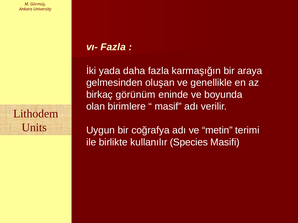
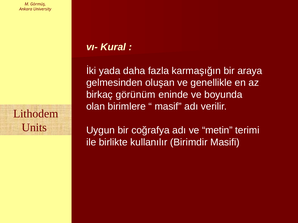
vı- Fazla: Fazla -> Kural
Species: Species -> Birimdir
